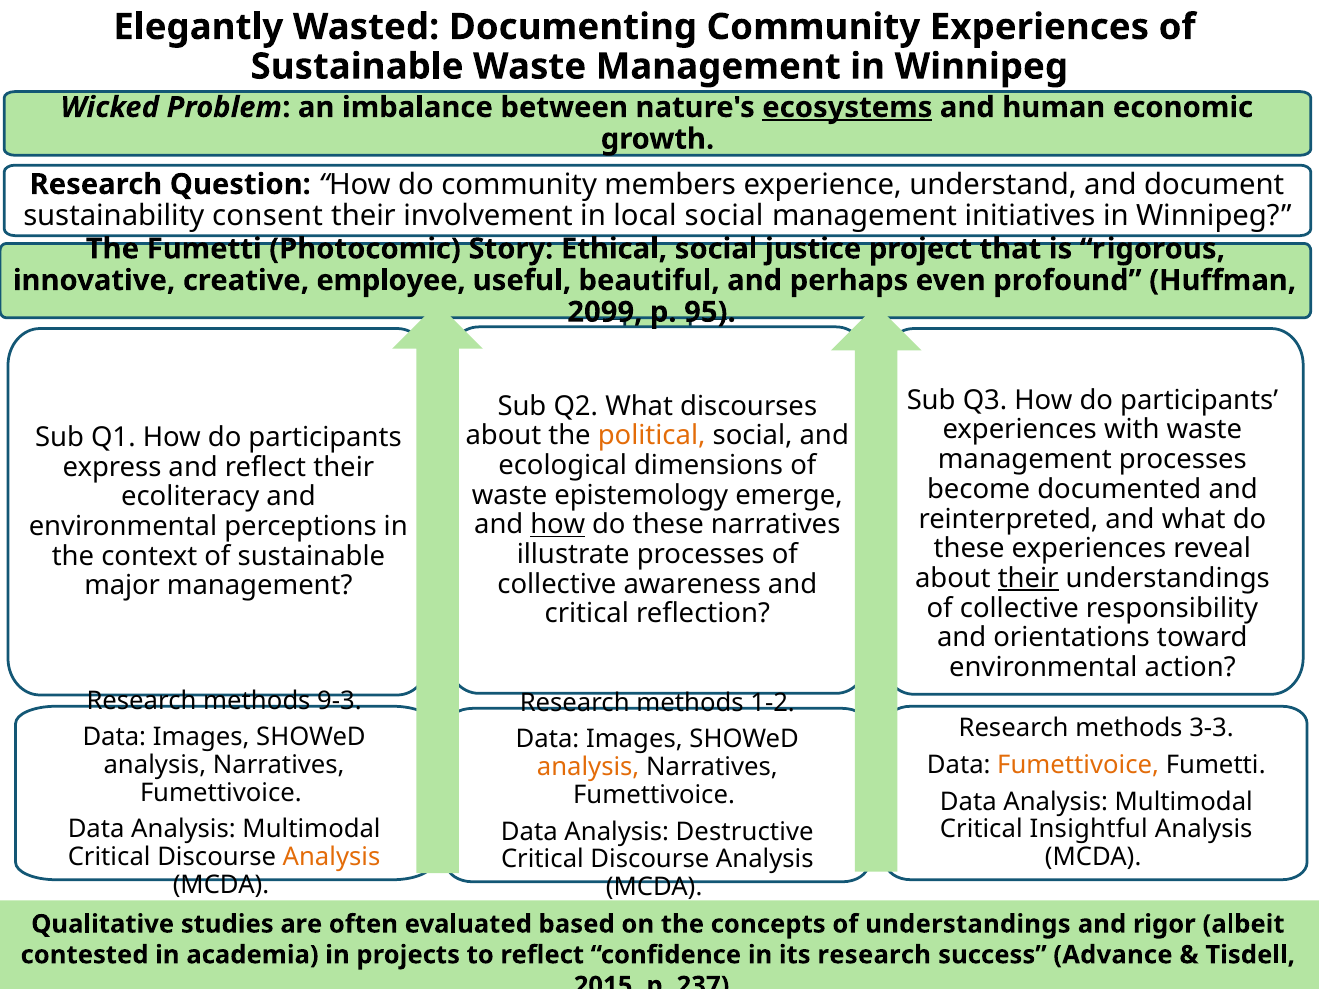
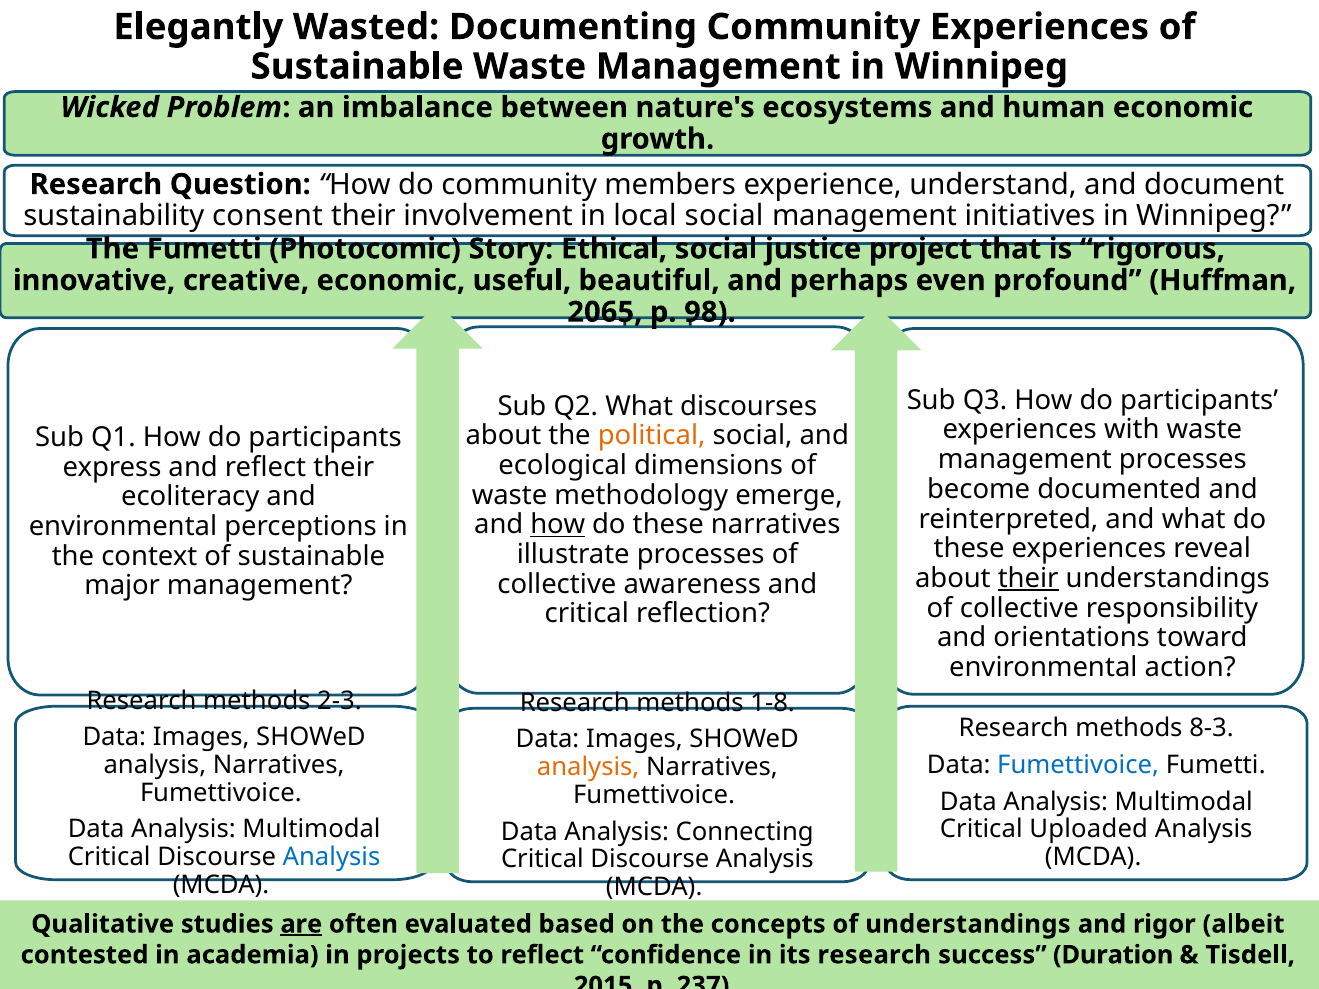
ecosystems underline: present -> none
creative employee: employee -> economic
2099: 2099 -> 2065
95: 95 -> 98
epistemology: epistemology -> methodology
9-3: 9-3 -> 2-3
1-2: 1-2 -> 1-8
3-3: 3-3 -> 8-3
Fumettivoice at (1078, 765) colour: orange -> blue
Insightful: Insightful -> Uploaded
Destructive: Destructive -> Connecting
Analysis at (332, 857) colour: orange -> blue
are underline: none -> present
Advance: Advance -> Duration
